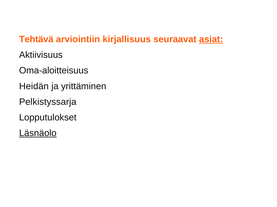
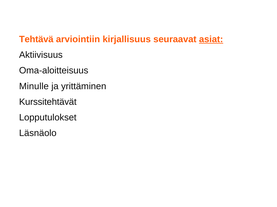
Heidän: Heidän -> Minulle
Pelkistyssarja: Pelkistyssarja -> Kurssitehtävät
Läsnäolo underline: present -> none
